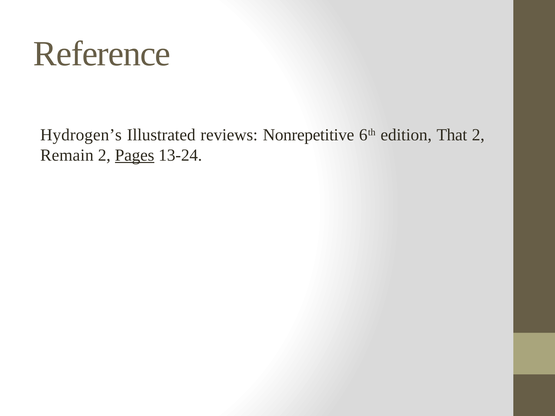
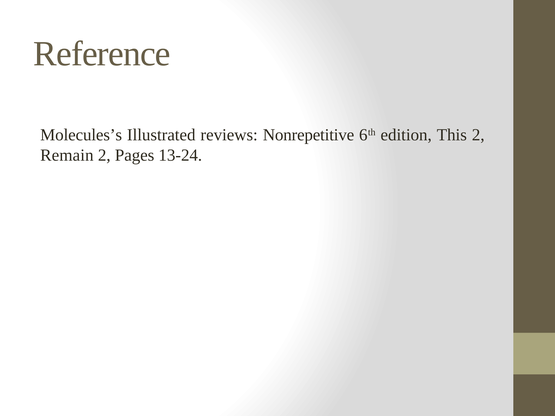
Hydrogen’s: Hydrogen’s -> Molecules’s
That: That -> This
Pages underline: present -> none
